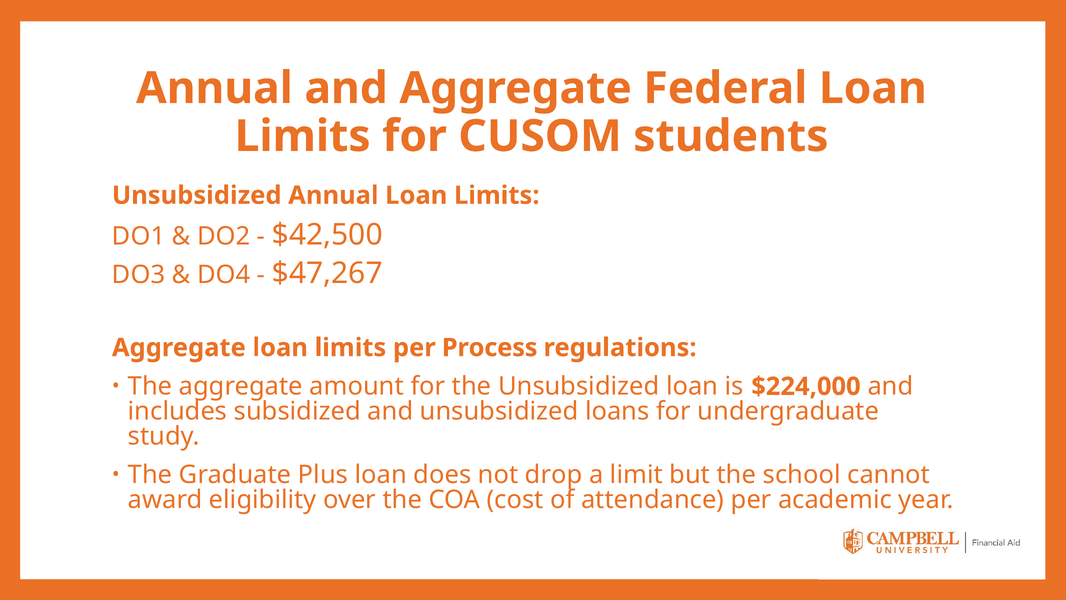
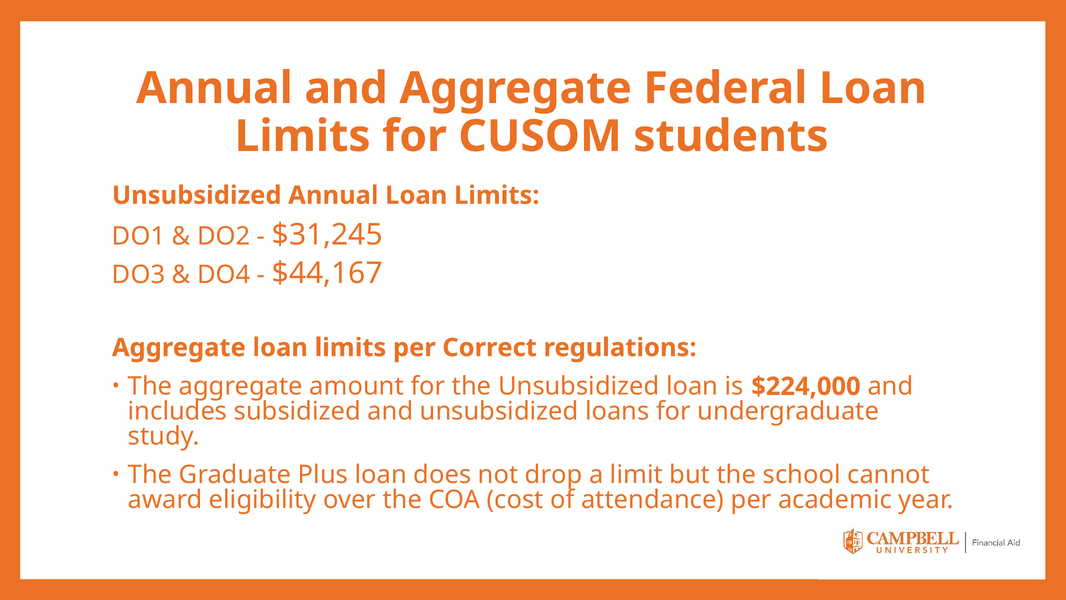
$42,500: $42,500 -> $31,245
$47,267: $47,267 -> $44,167
Process: Process -> Correct
